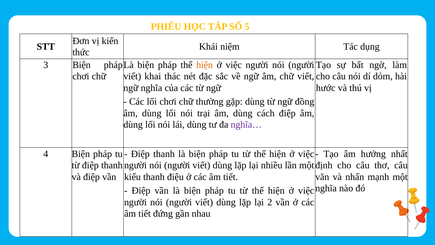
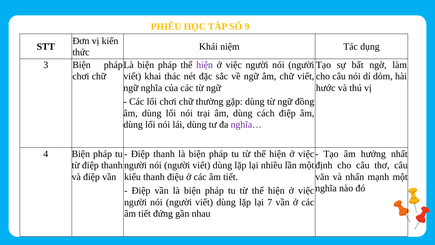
5: 5 -> 9
hiện at (205, 65) colour: orange -> purple
2: 2 -> 7
